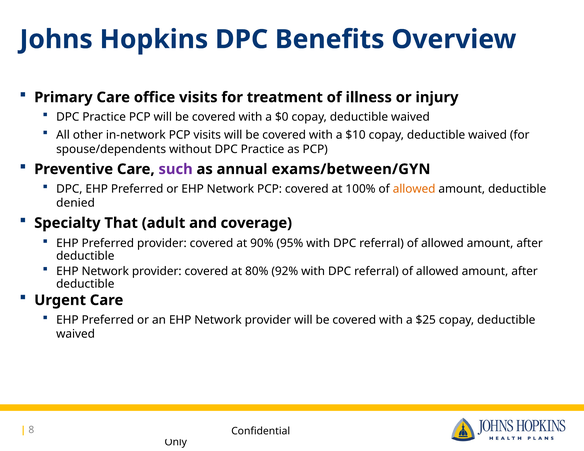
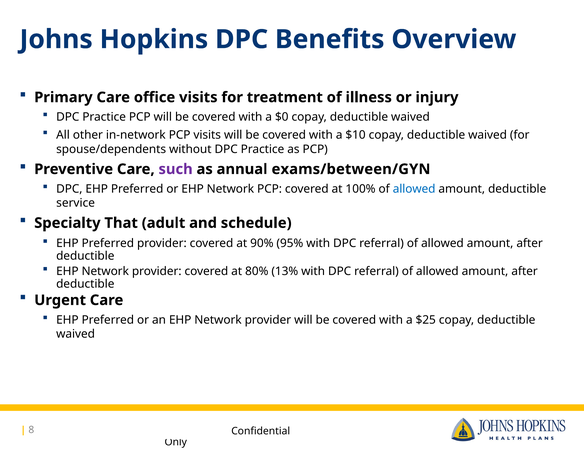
allowed at (414, 189) colour: orange -> blue
denied: denied -> service
coverage: coverage -> schedule
92%: 92% -> 13%
